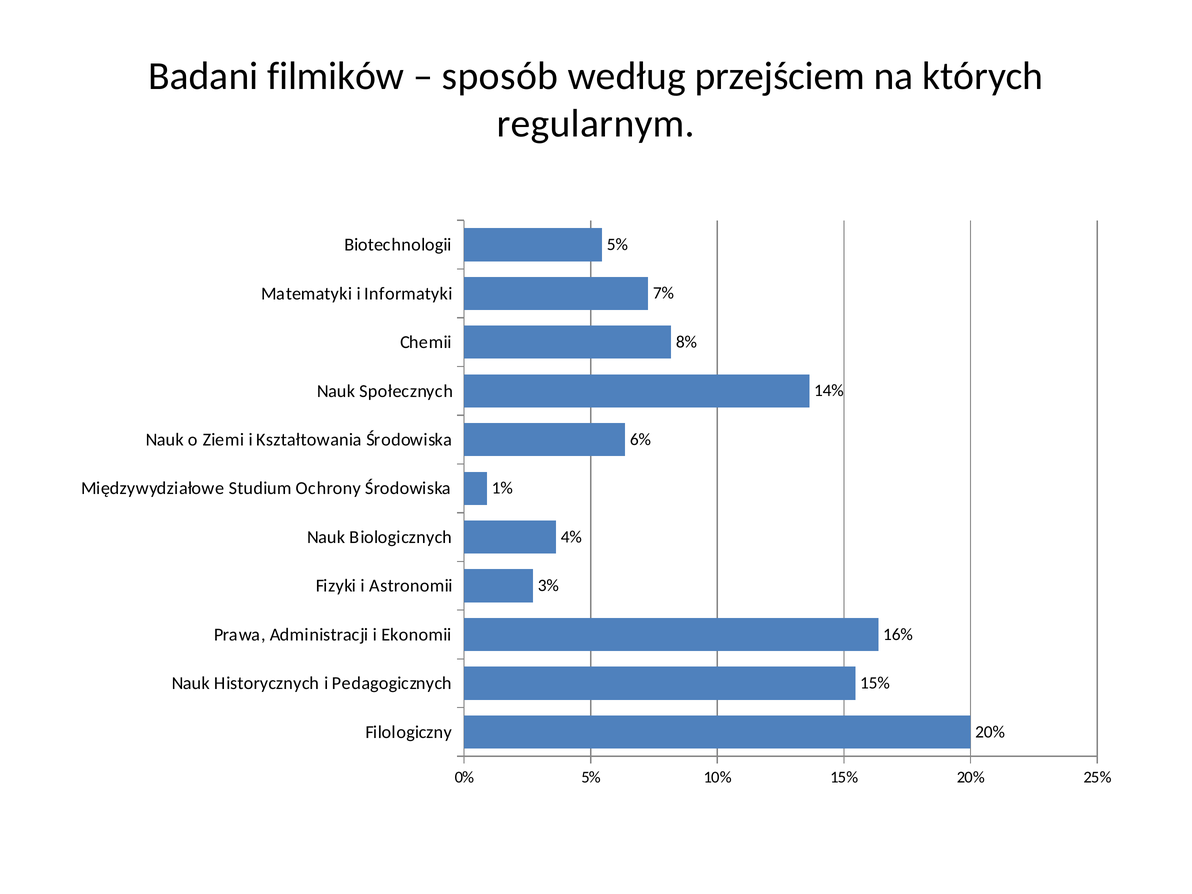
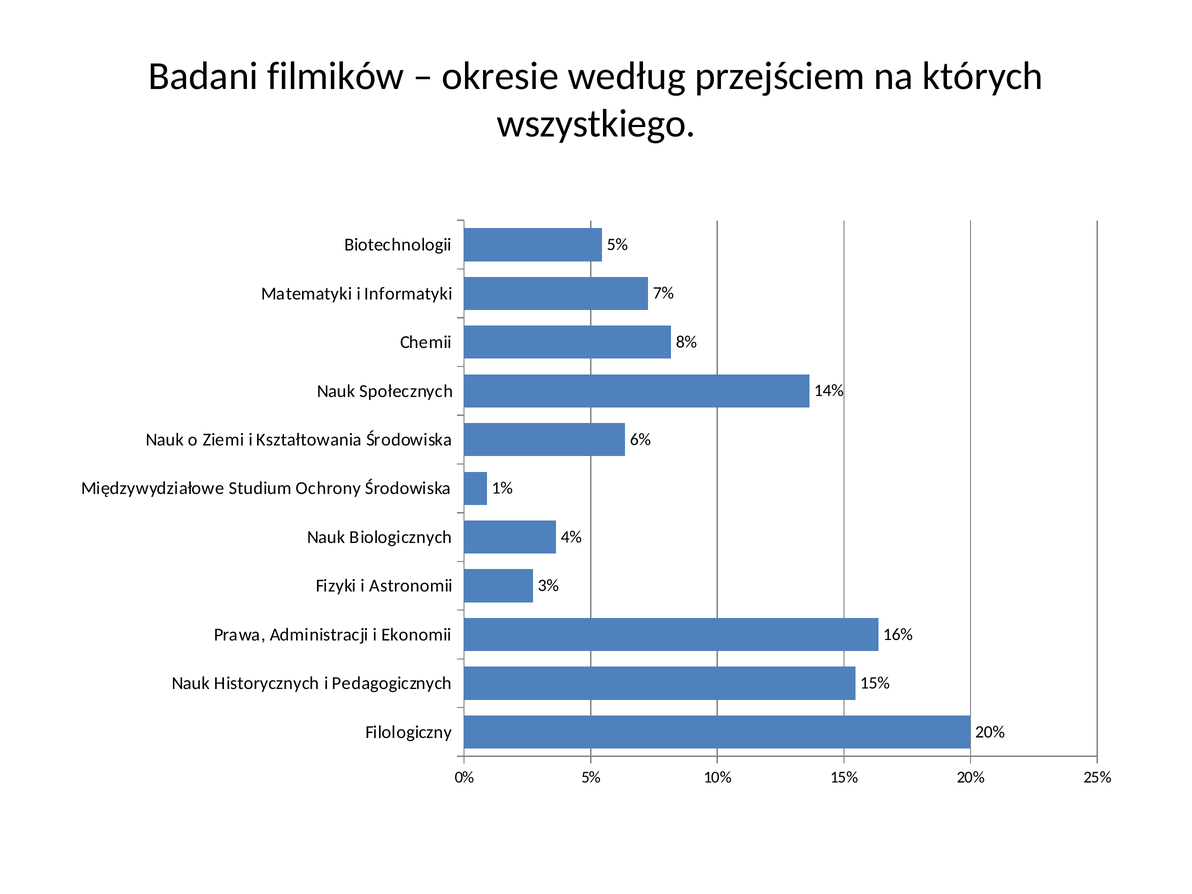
sposób: sposób -> okresie
regularnym: regularnym -> wszystkiego
